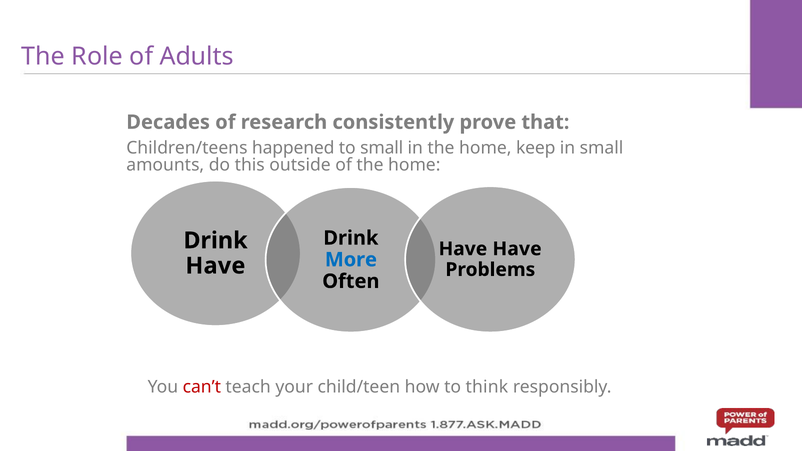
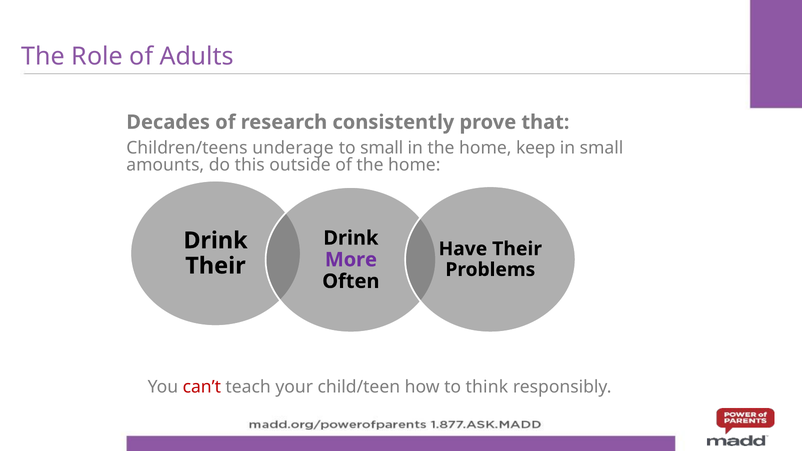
happened: happened -> underage
Have Have: Have -> Their
More colour: blue -> purple
Have at (215, 266): Have -> Their
